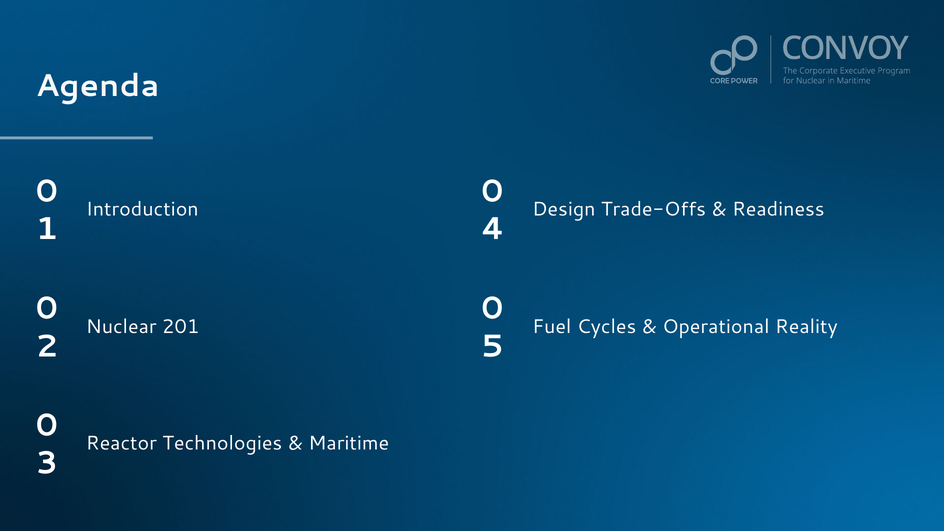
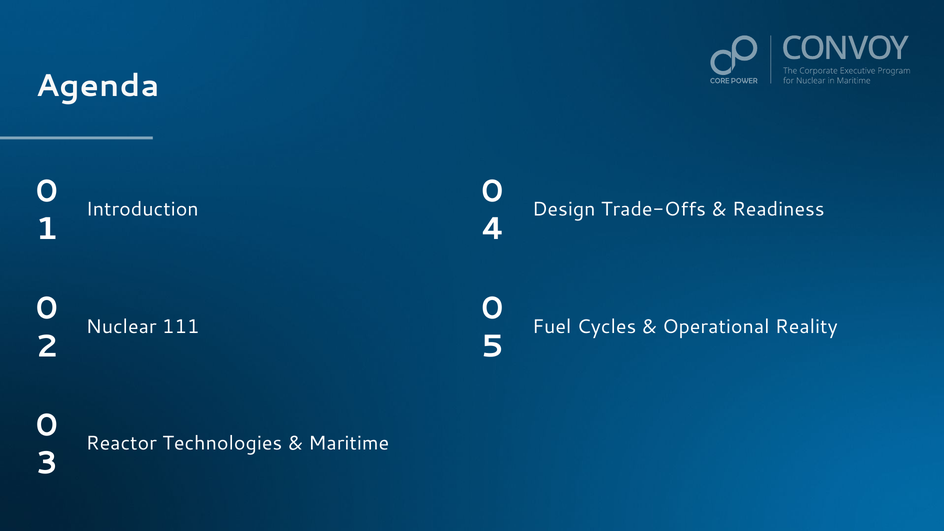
201: 201 -> 111
